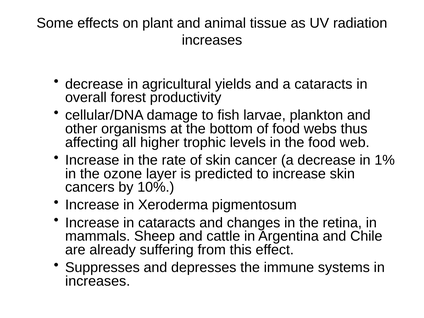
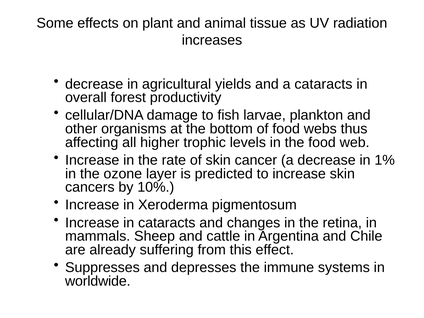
increases at (98, 281): increases -> worldwide
